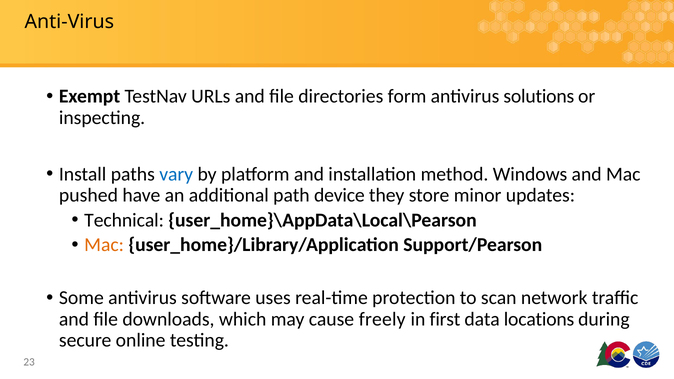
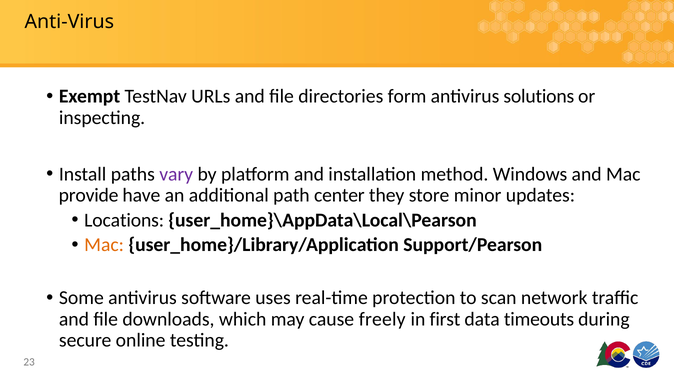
vary colour: blue -> purple
pushed: pushed -> provide
device: device -> center
Technical: Technical -> Locations
locations: locations -> timeouts
